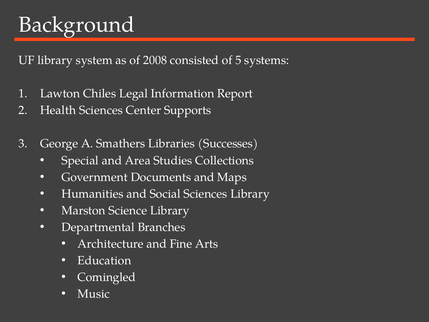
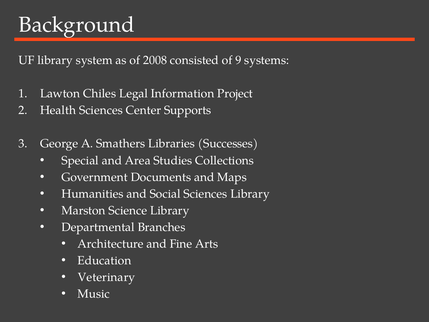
5: 5 -> 9
Report: Report -> Project
Comingled: Comingled -> Veterinary
